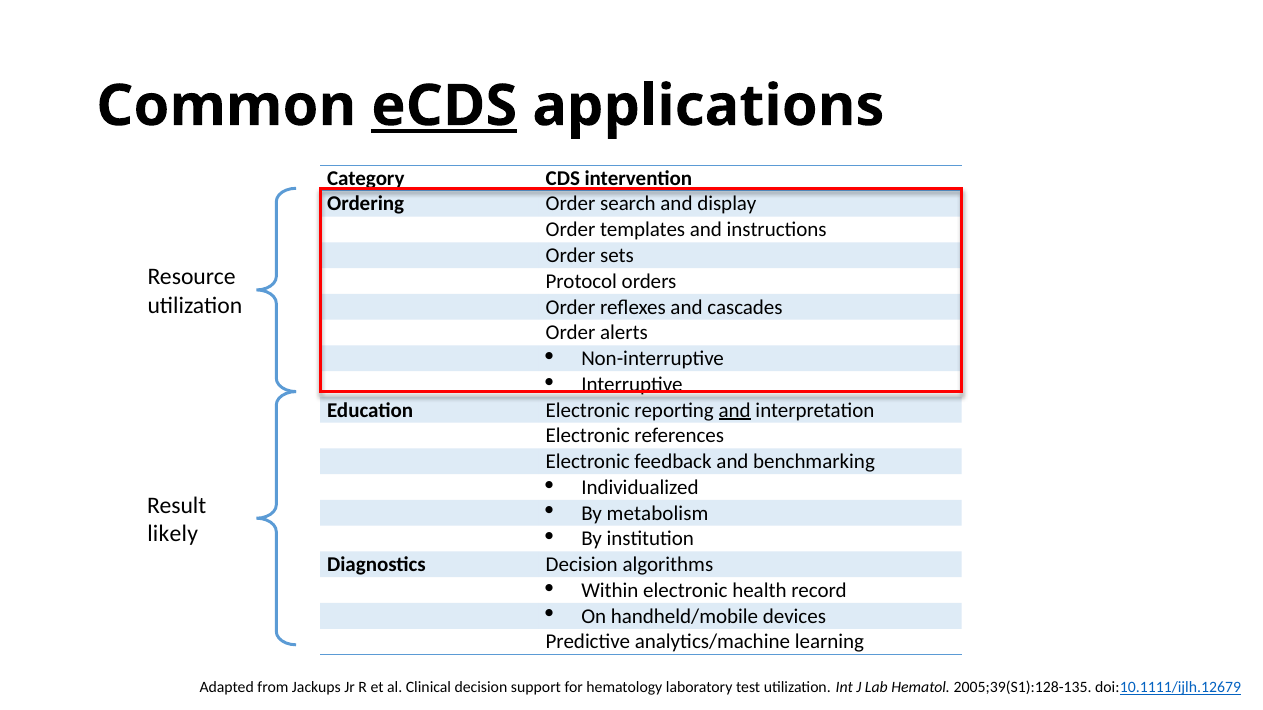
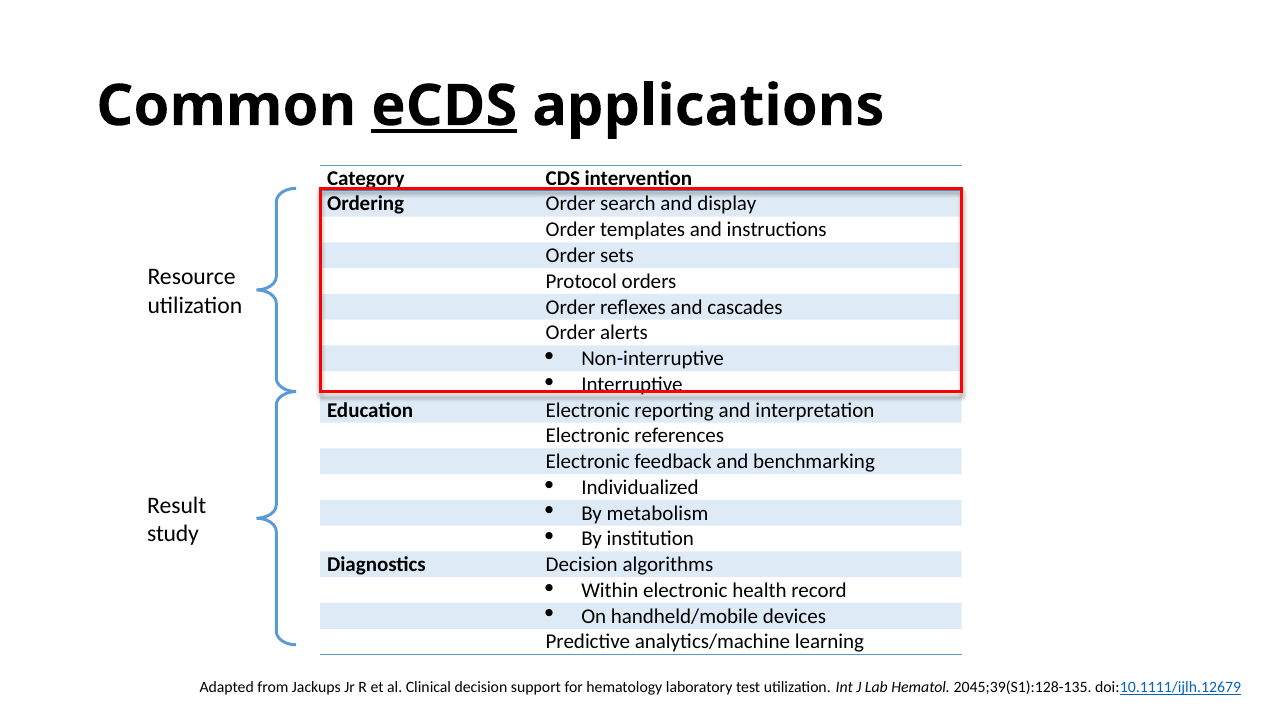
and at (735, 410) underline: present -> none
likely: likely -> study
2005;39(S1):128-135: 2005;39(S1):128-135 -> 2045;39(S1):128-135
